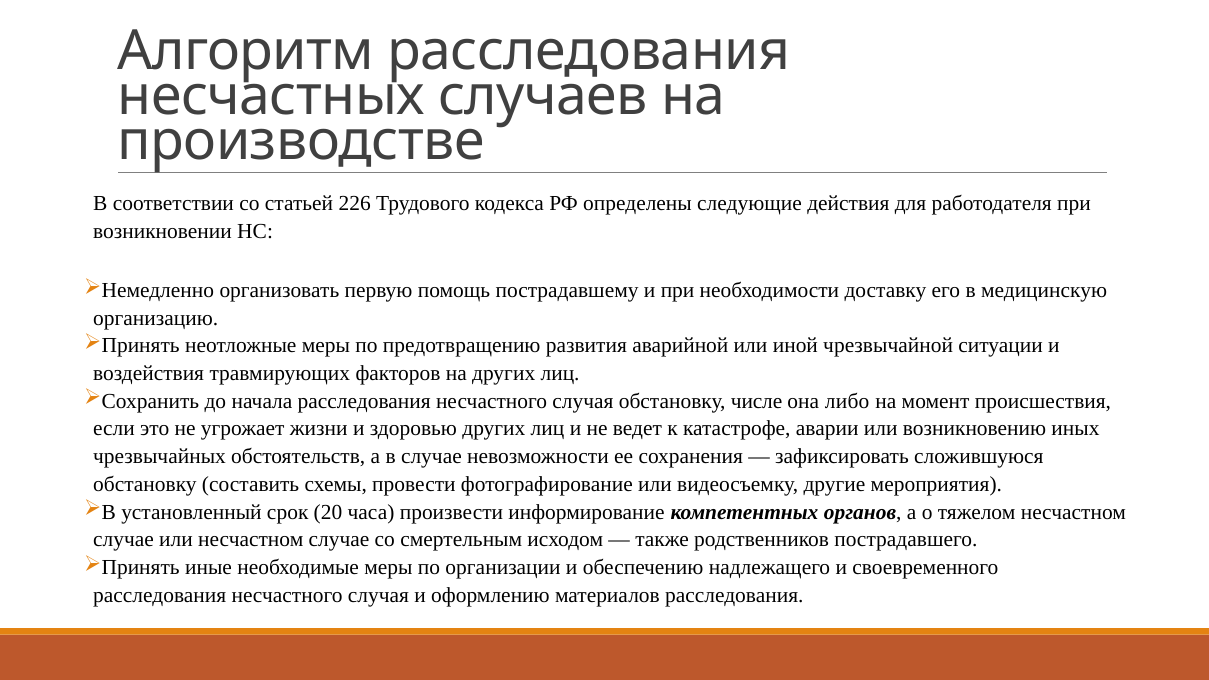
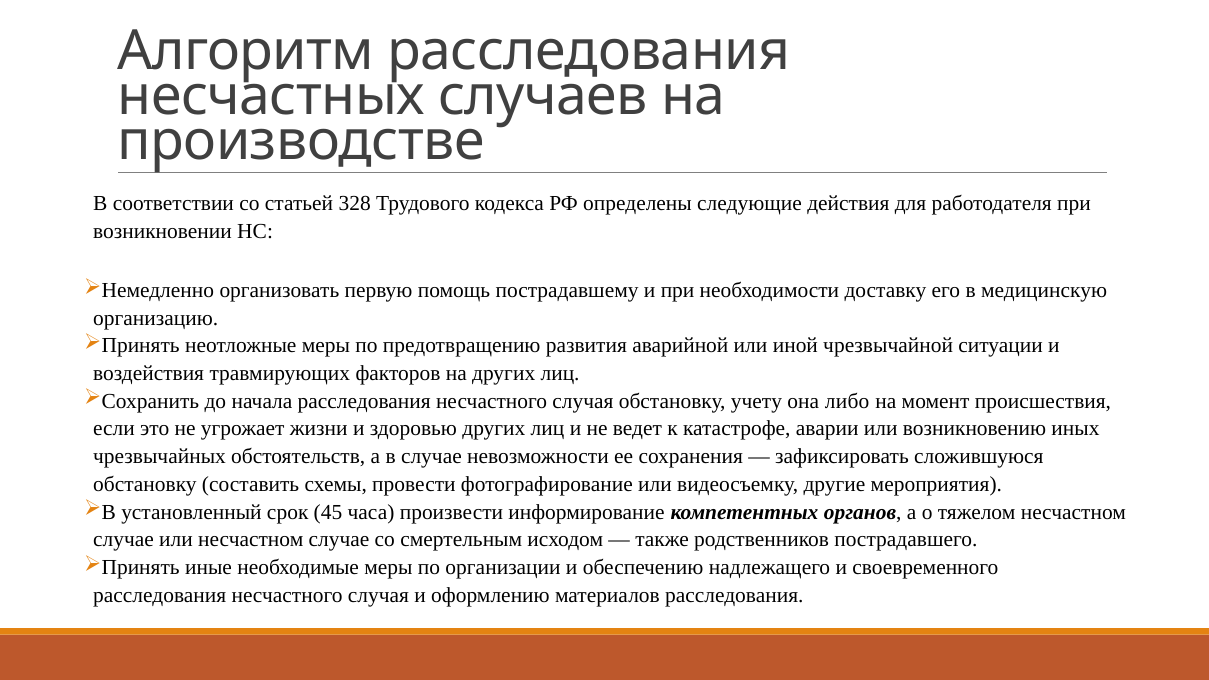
226: 226 -> 328
числе: числе -> учету
20: 20 -> 45
